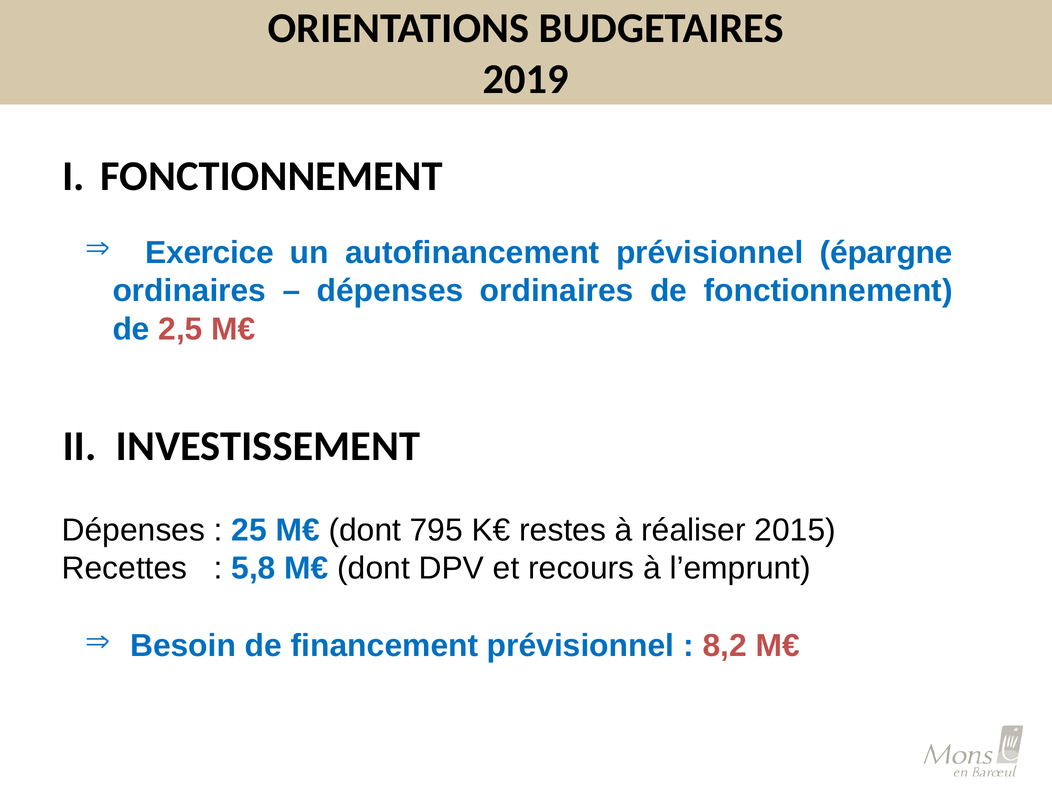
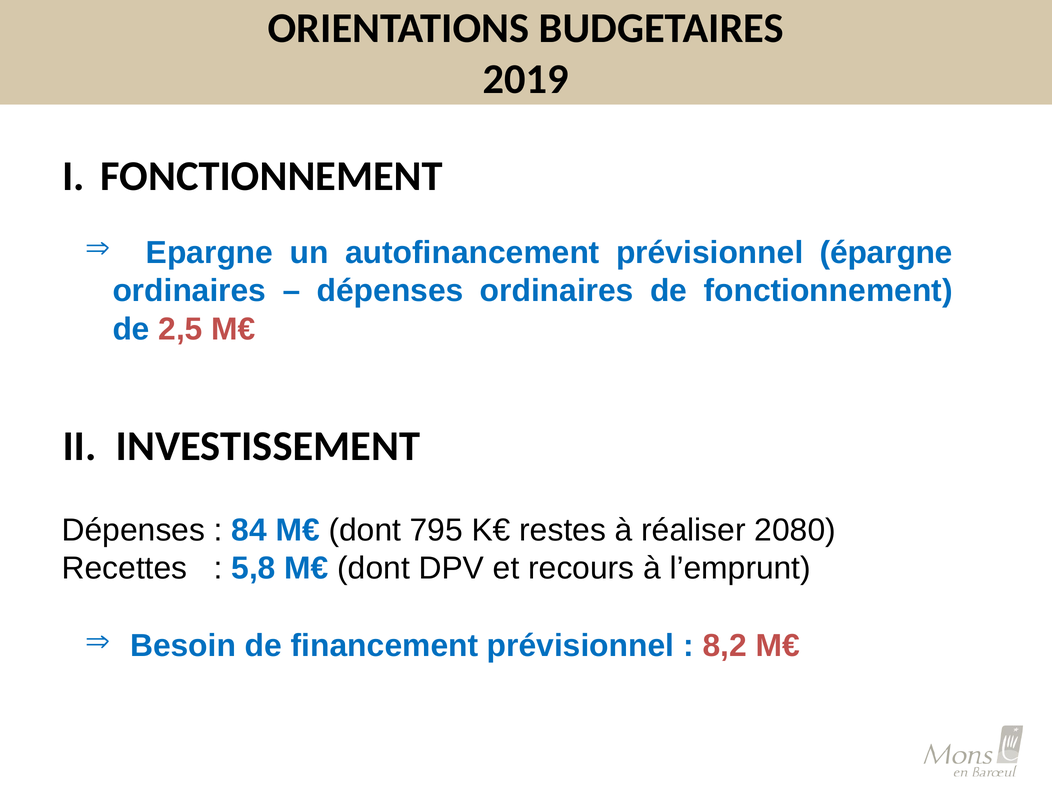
Exercice: Exercice -> Epargne
25: 25 -> 84
2015: 2015 -> 2080
